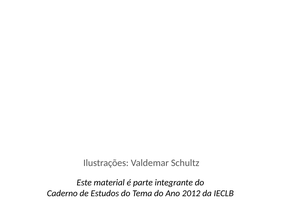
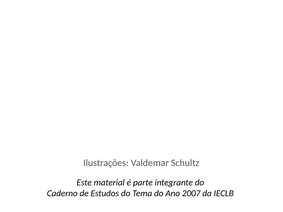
2012: 2012 -> 2007
